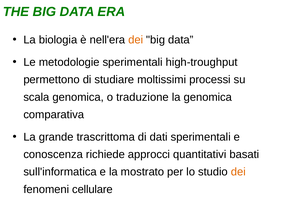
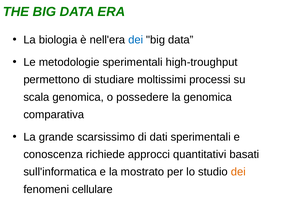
dei at (136, 40) colour: orange -> blue
traduzione: traduzione -> possedere
trascrittoma: trascrittoma -> scarsissimo
